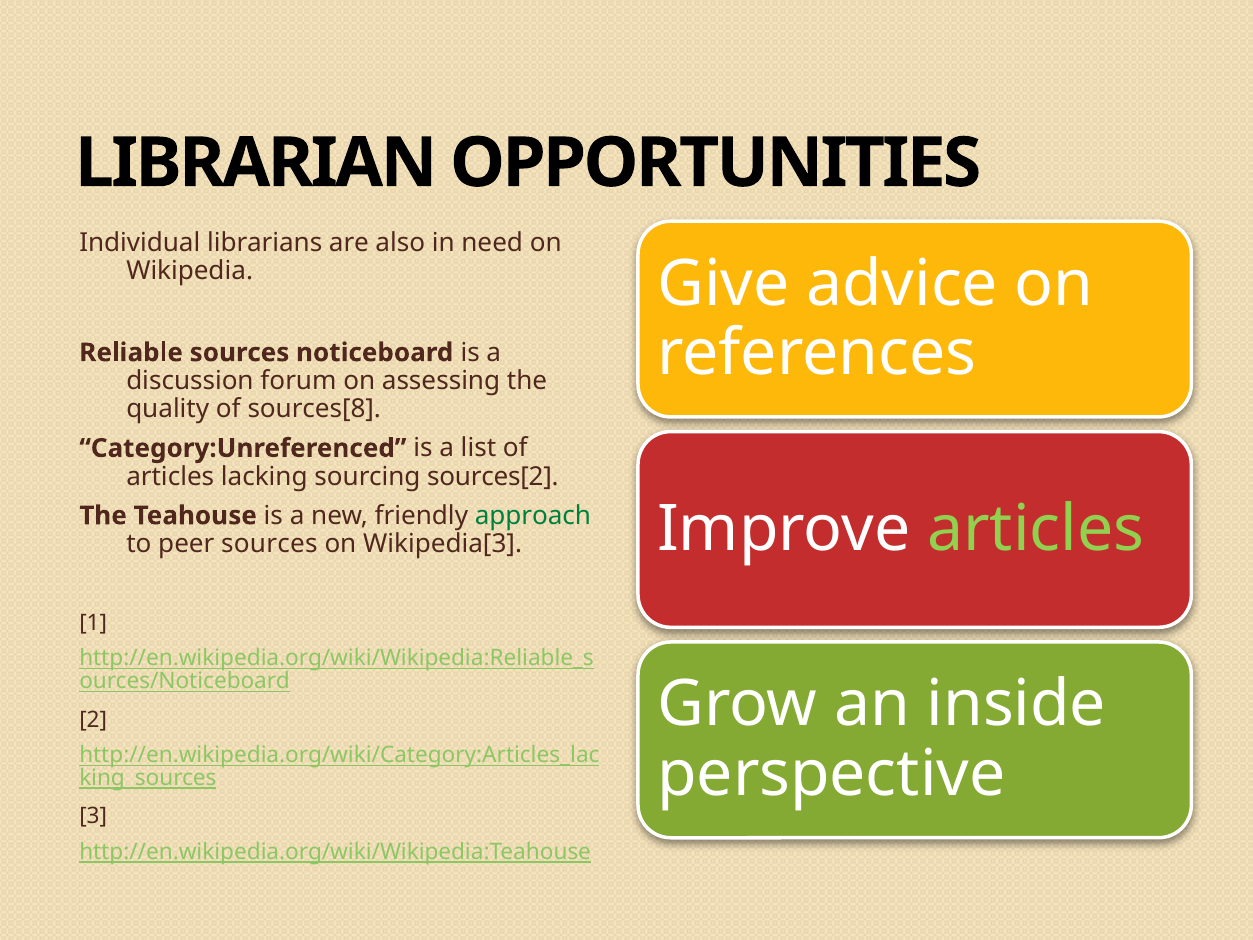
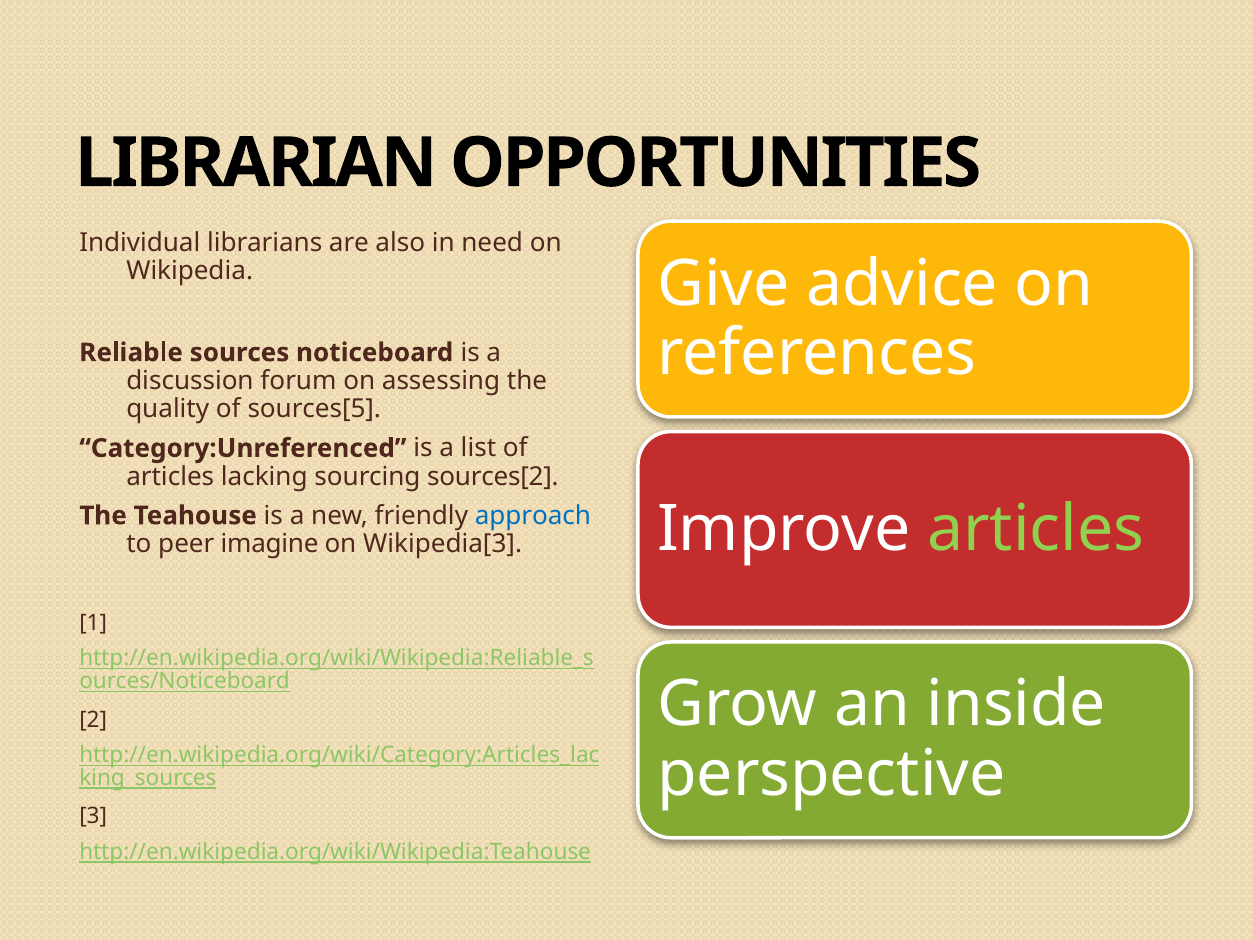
sources[8: sources[8 -> sources[5
approach colour: green -> blue
peer sources: sources -> imagine
